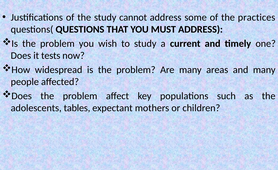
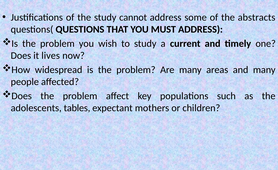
practices: practices -> abstracts
tests: tests -> lives
